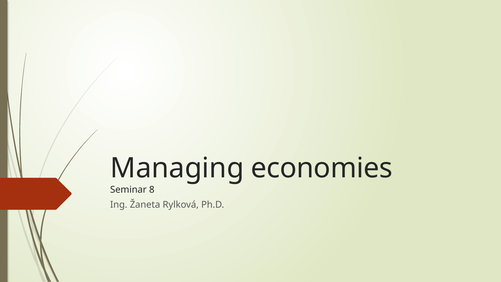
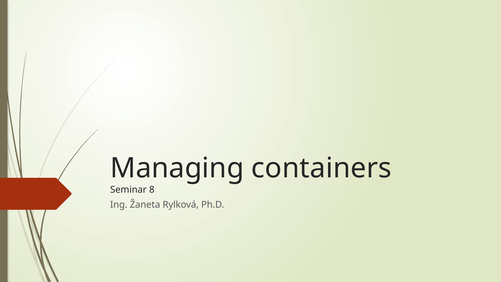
economies: economies -> containers
